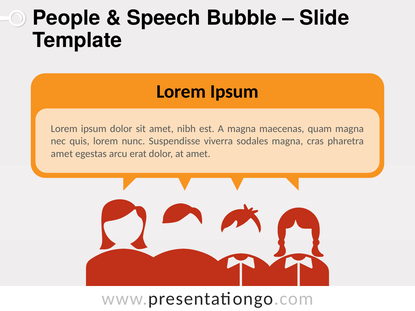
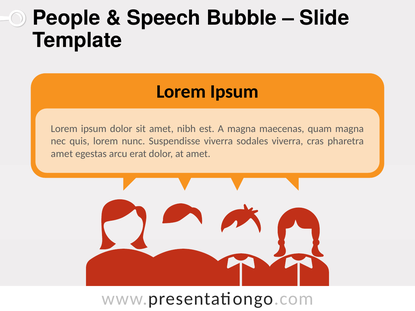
sodales magna: magna -> viverra
